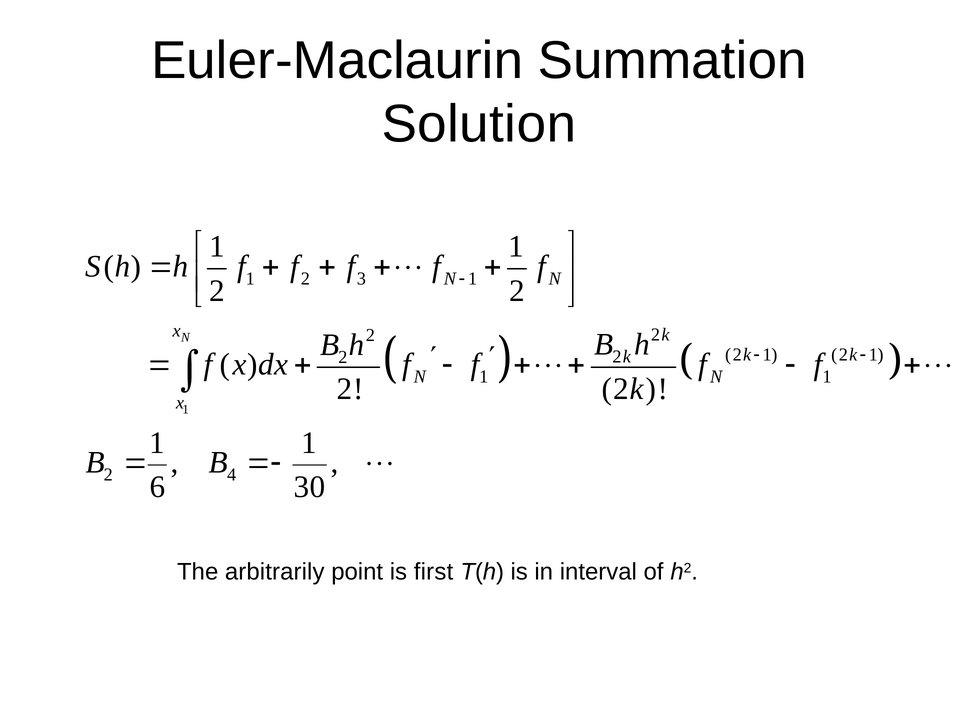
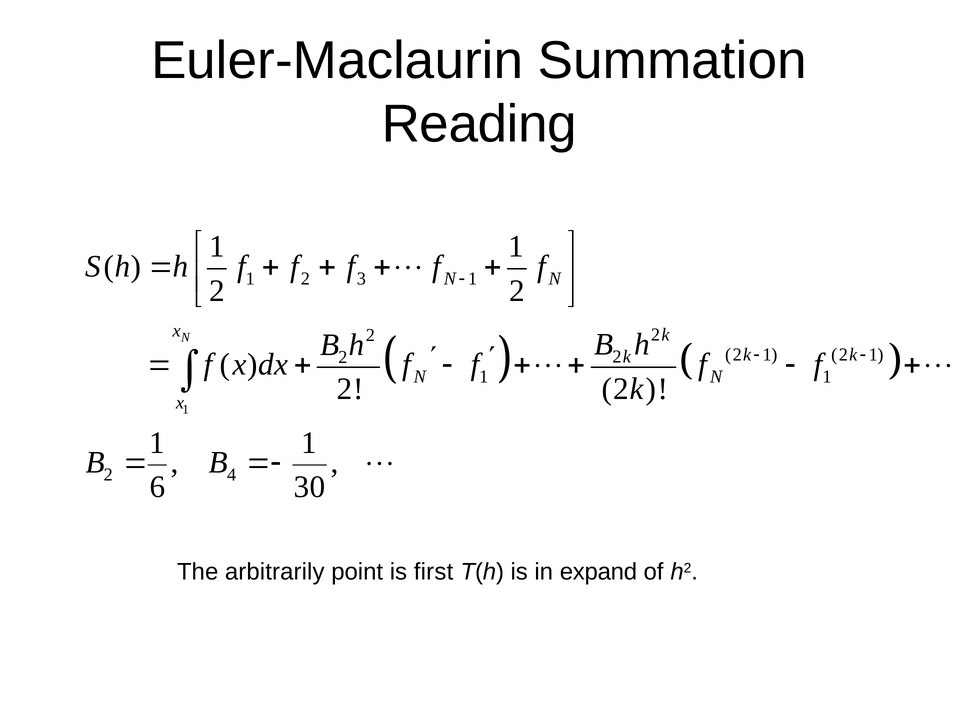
Solution: Solution -> Reading
interval: interval -> expand
